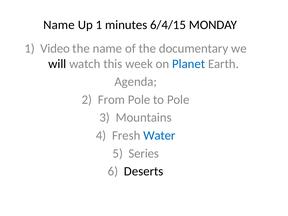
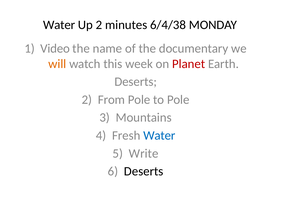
Name at (59, 25): Name -> Water
Up 1: 1 -> 2
6/4/15: 6/4/15 -> 6/4/38
will colour: black -> orange
Planet colour: blue -> red
Agenda at (136, 82): Agenda -> Deserts
Series: Series -> Write
